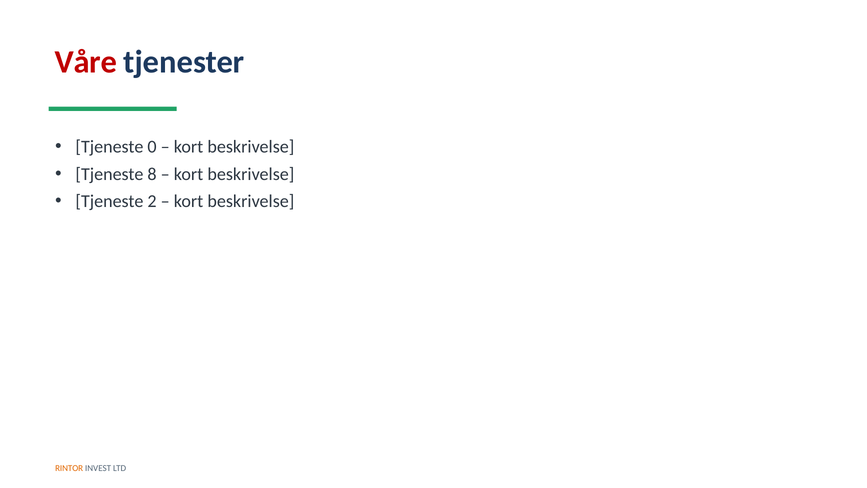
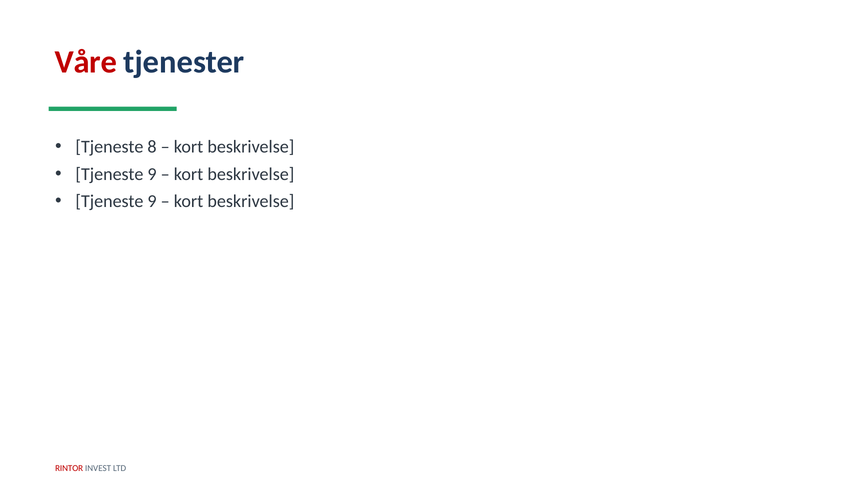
0: 0 -> 8
8 at (152, 174): 8 -> 9
2 at (152, 201): 2 -> 9
RINTOR colour: orange -> red
